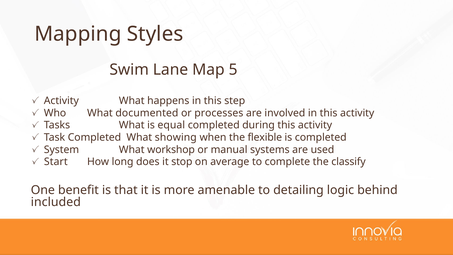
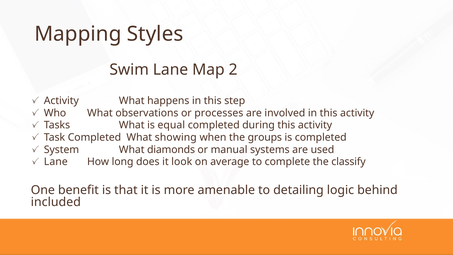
5: 5 -> 2
documented: documented -> observations
flexible: flexible -> groups
workshop: workshop -> diamonds
Start at (56, 162): Start -> Lane
stop: stop -> look
